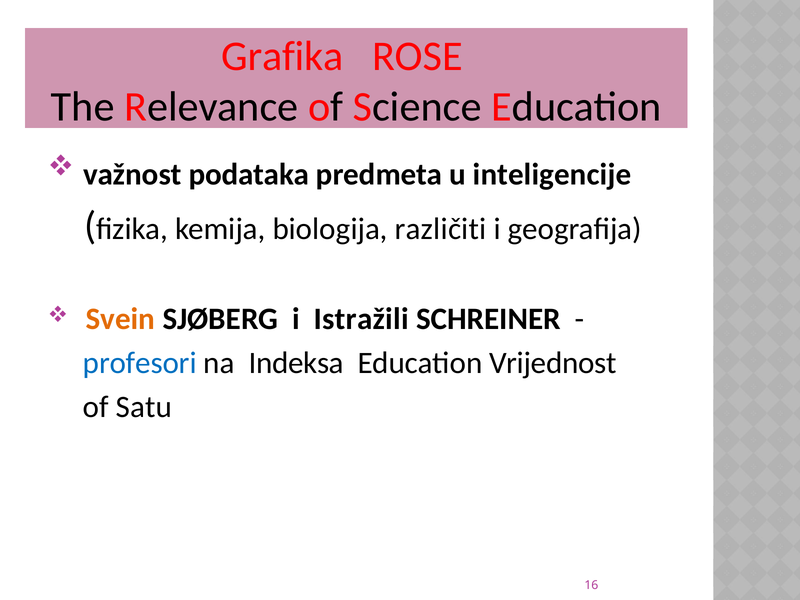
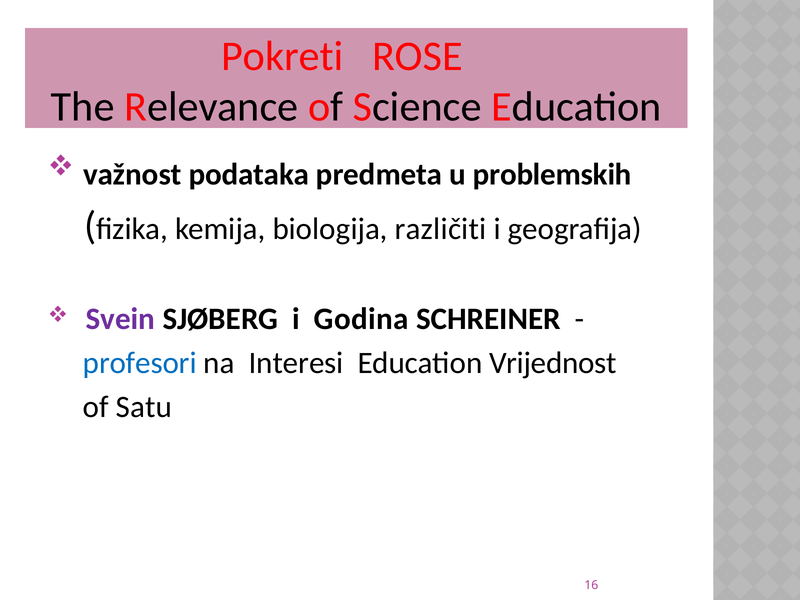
Grafika: Grafika -> Pokreti
inteligencije: inteligencije -> problemskih
Svein colour: orange -> purple
Istražili: Istražili -> Godina
Indeksa: Indeksa -> Interesi
